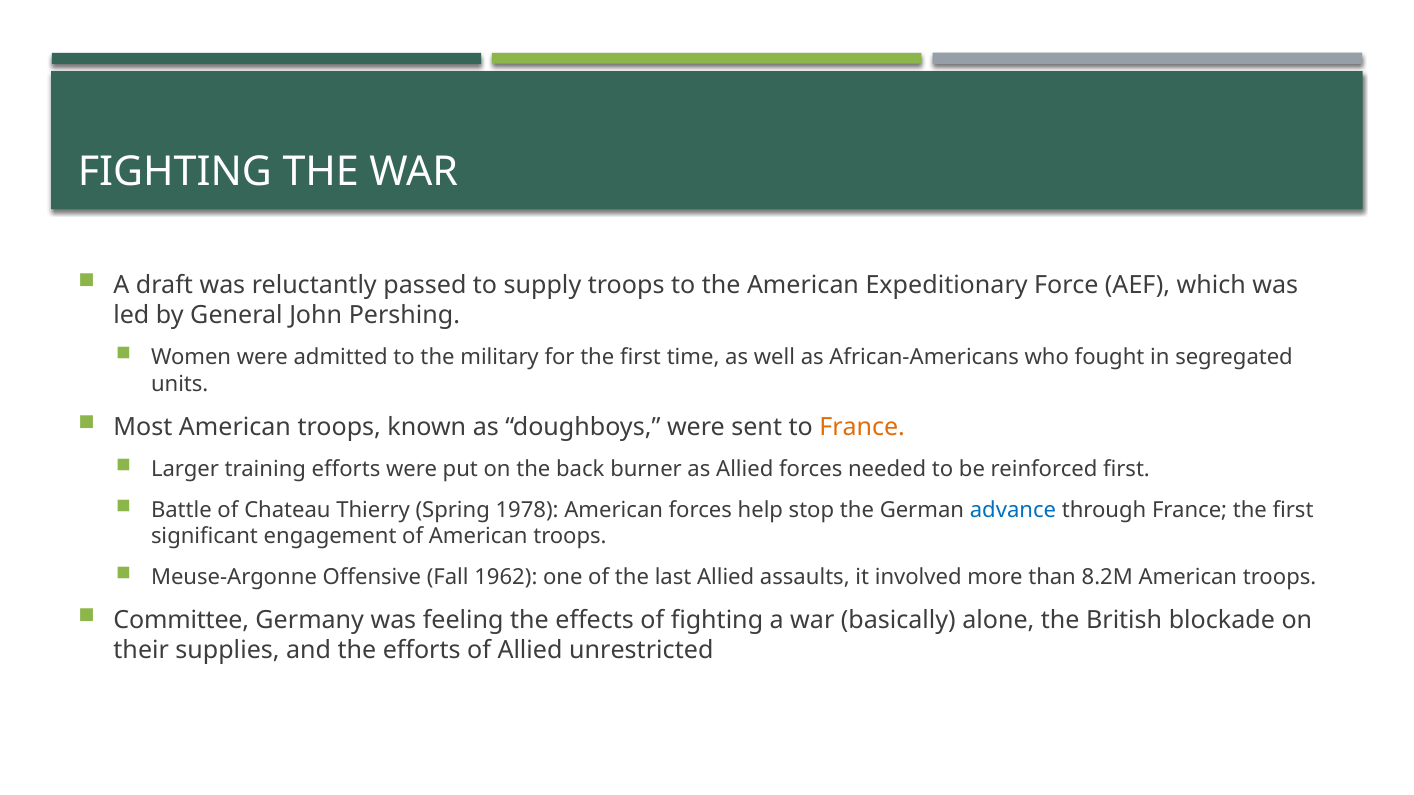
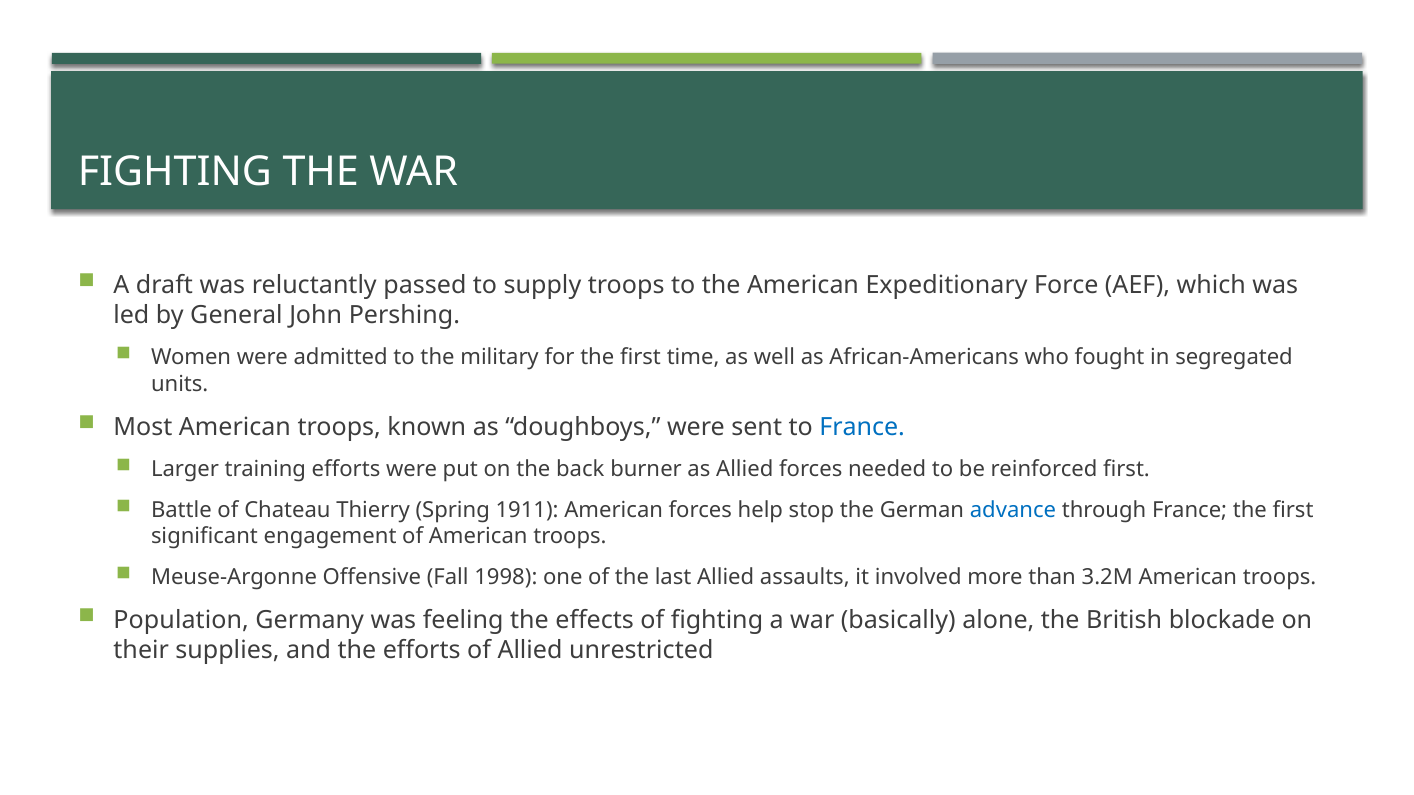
France at (862, 427) colour: orange -> blue
1978: 1978 -> 1911
1962: 1962 -> 1998
8.2M: 8.2M -> 3.2M
Committee: Committee -> Population
